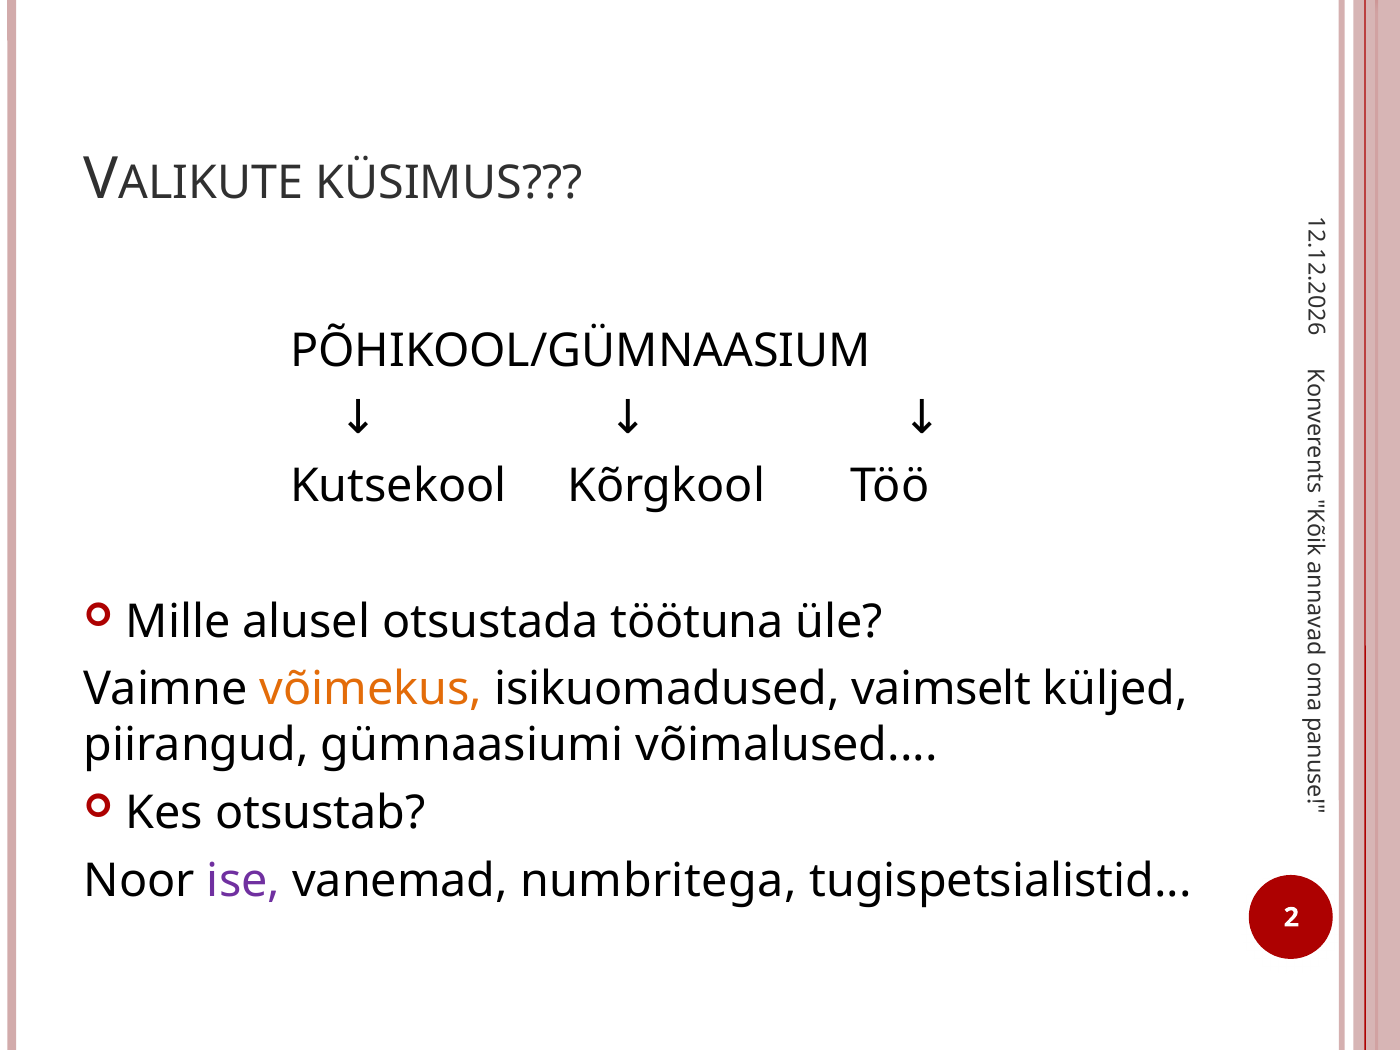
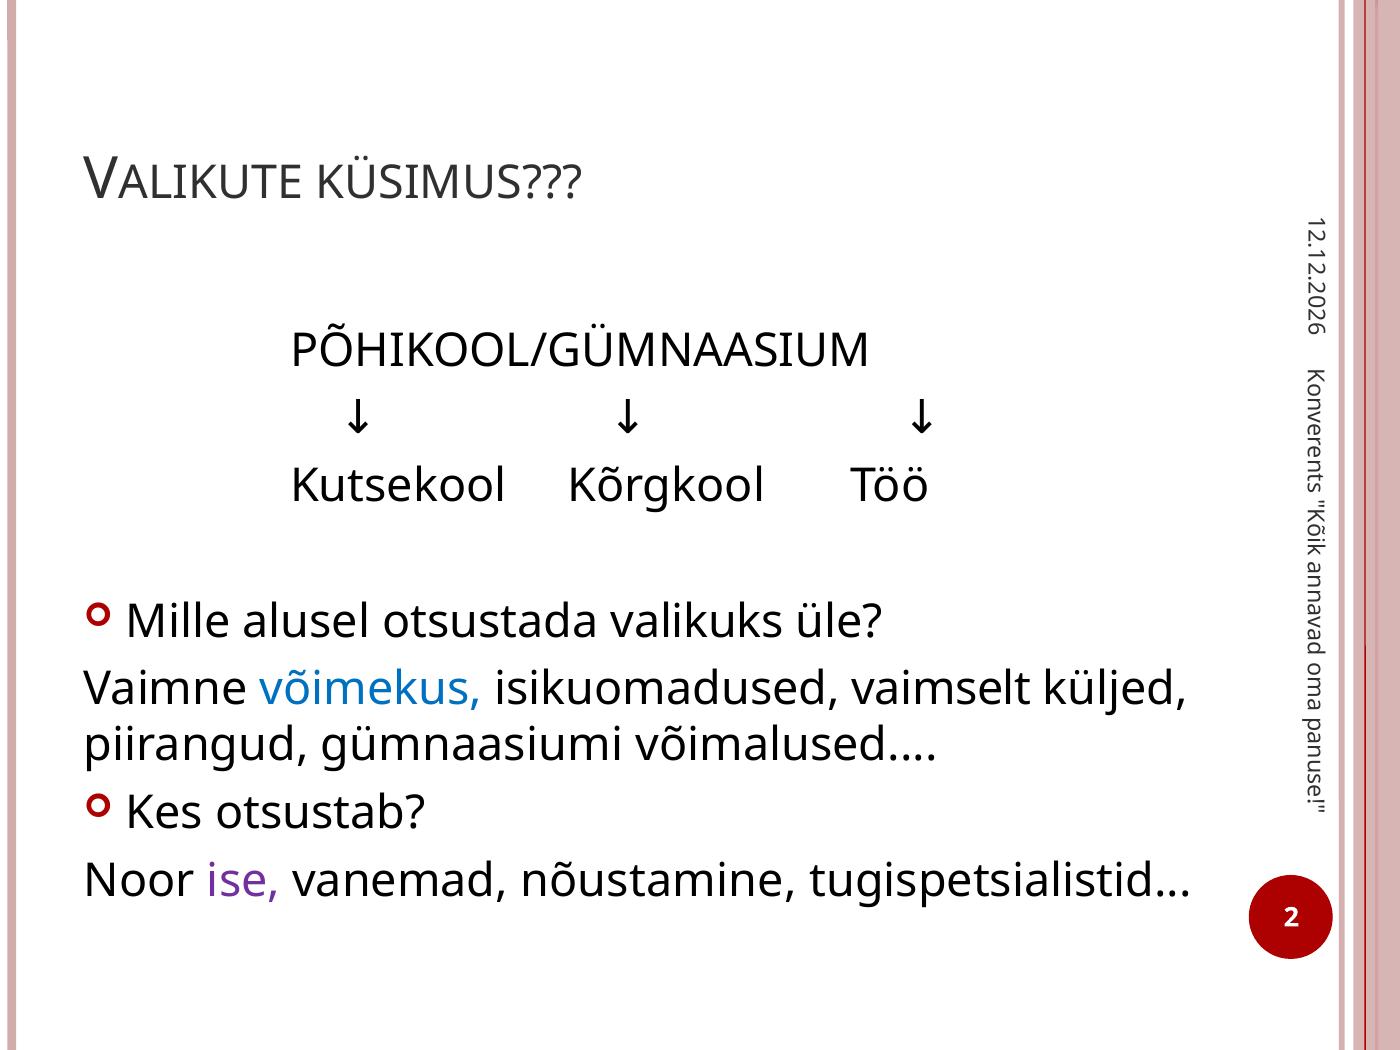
töötuna: töötuna -> valikuks
võimekus colour: orange -> blue
numbritega: numbritega -> nõustamine
